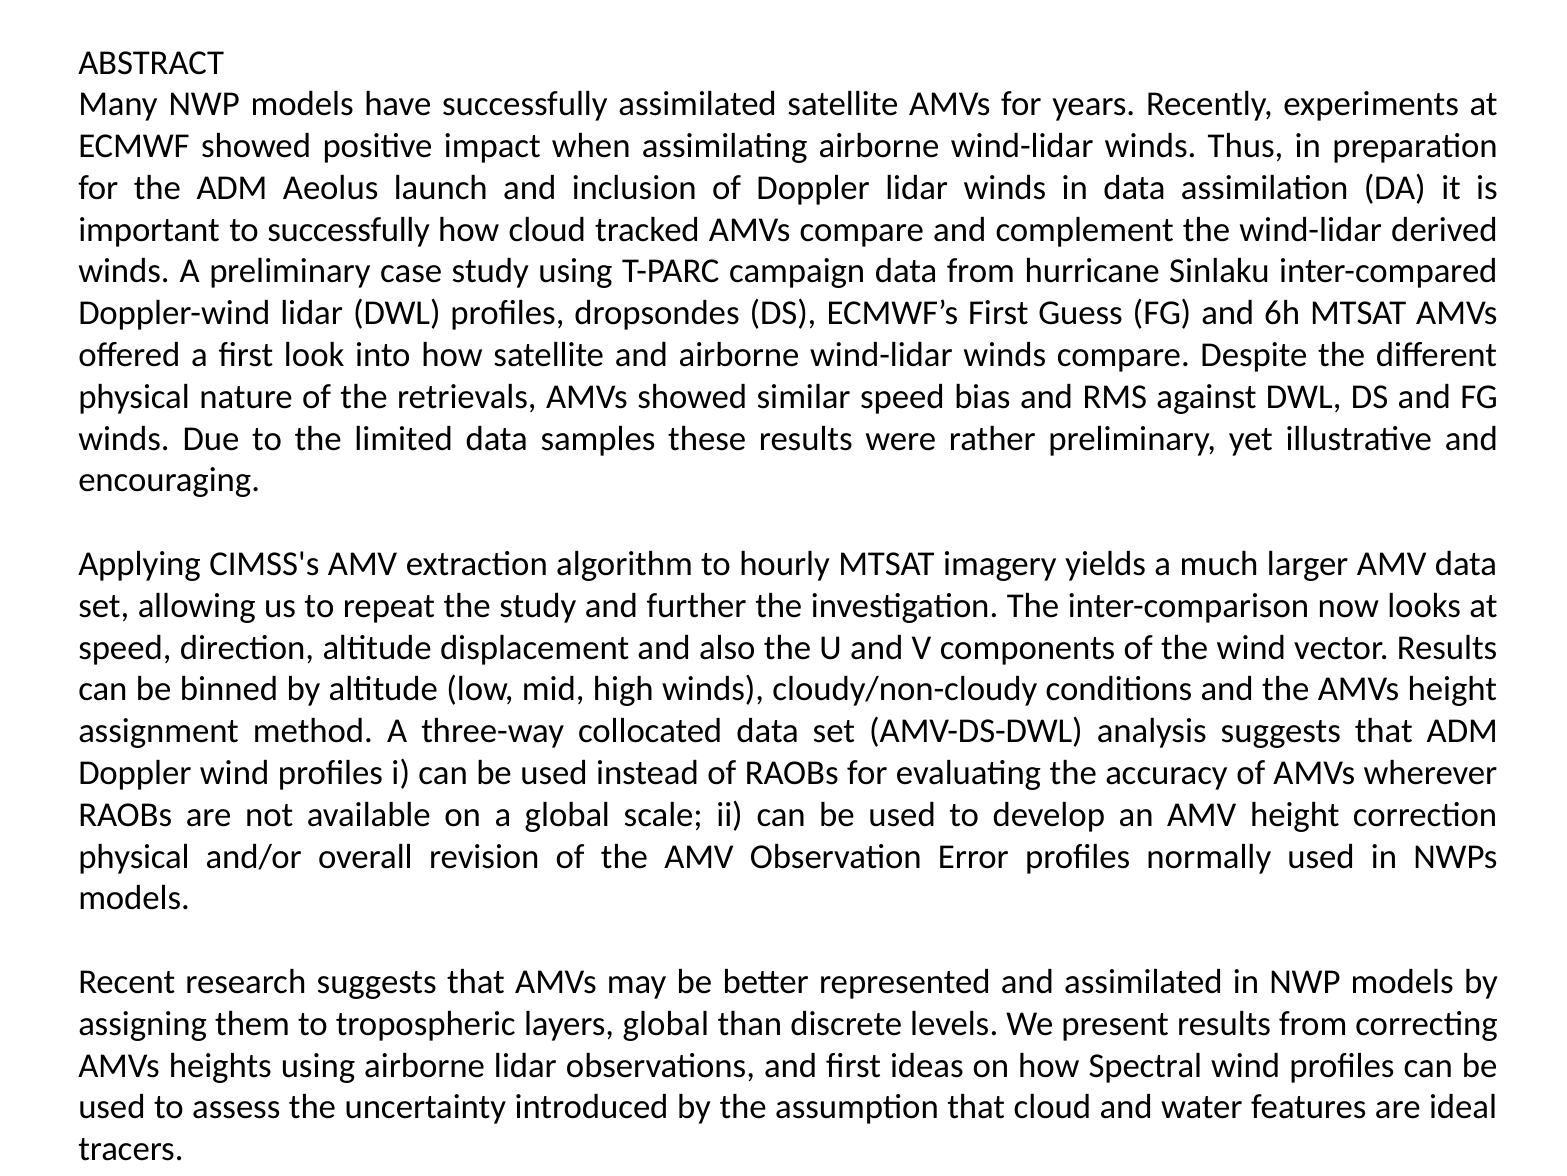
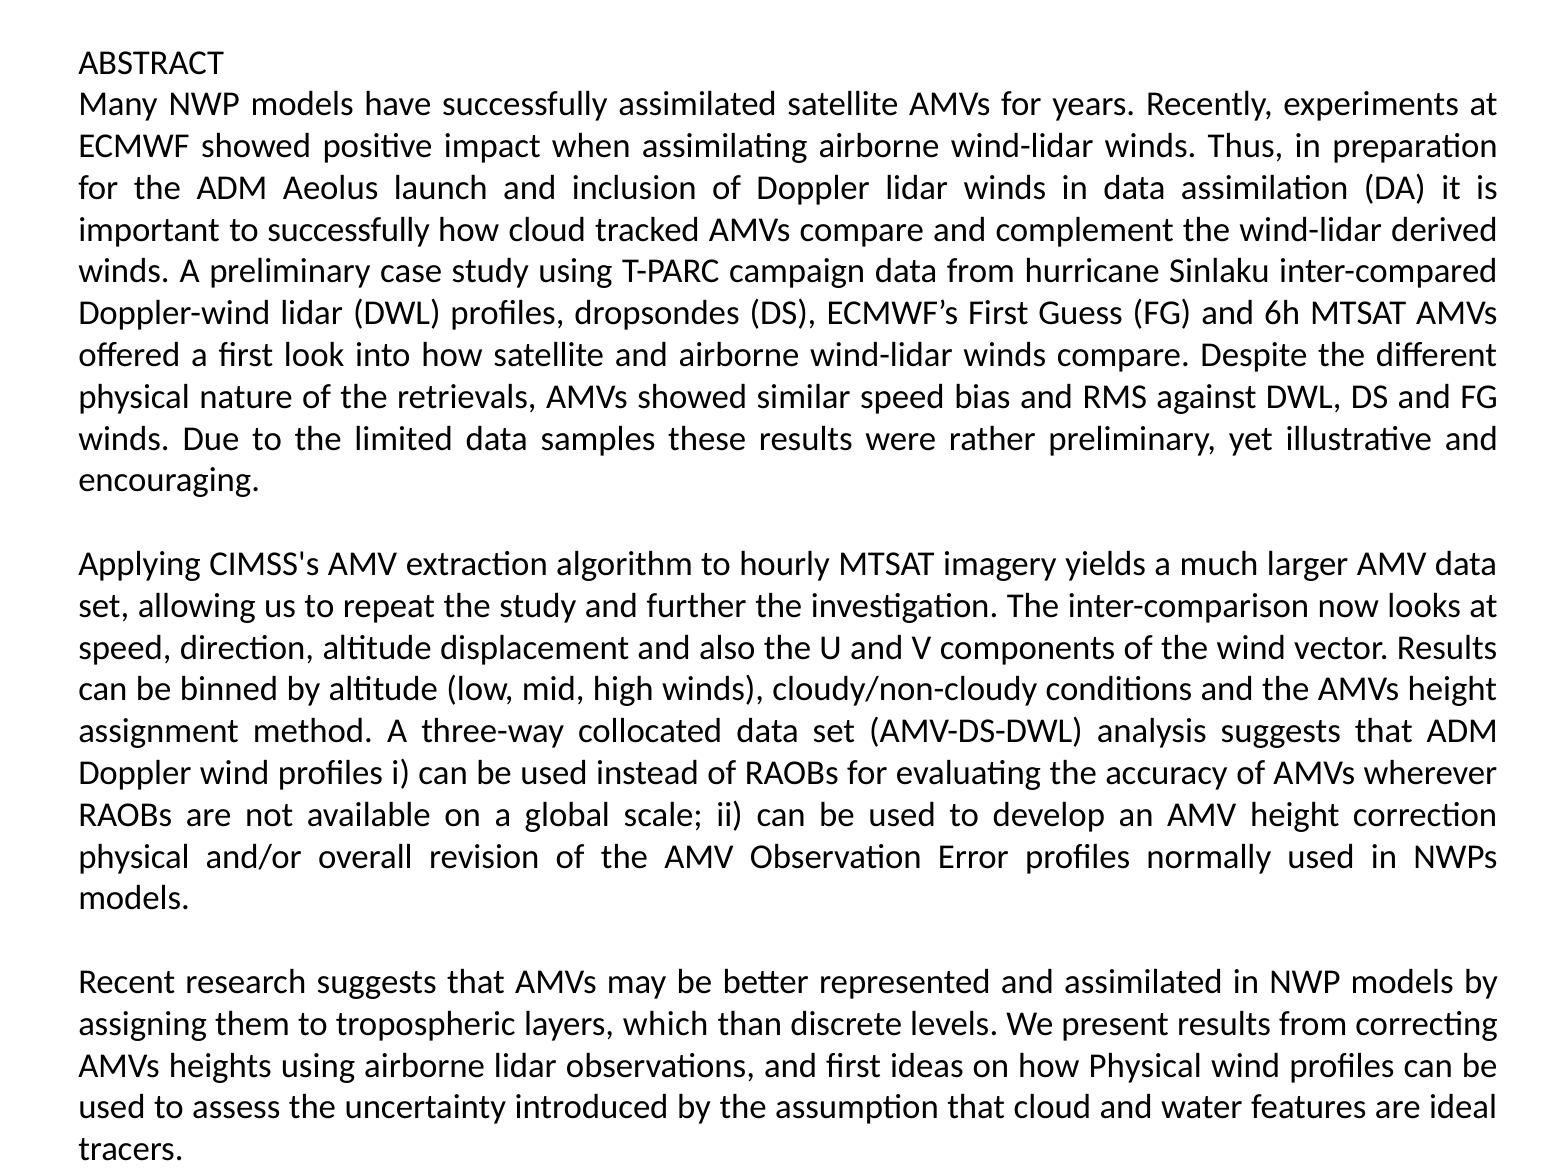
layers global: global -> which
how Spectral: Spectral -> Physical
